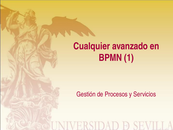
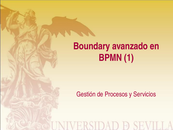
Cualquier: Cualquier -> Boundary
